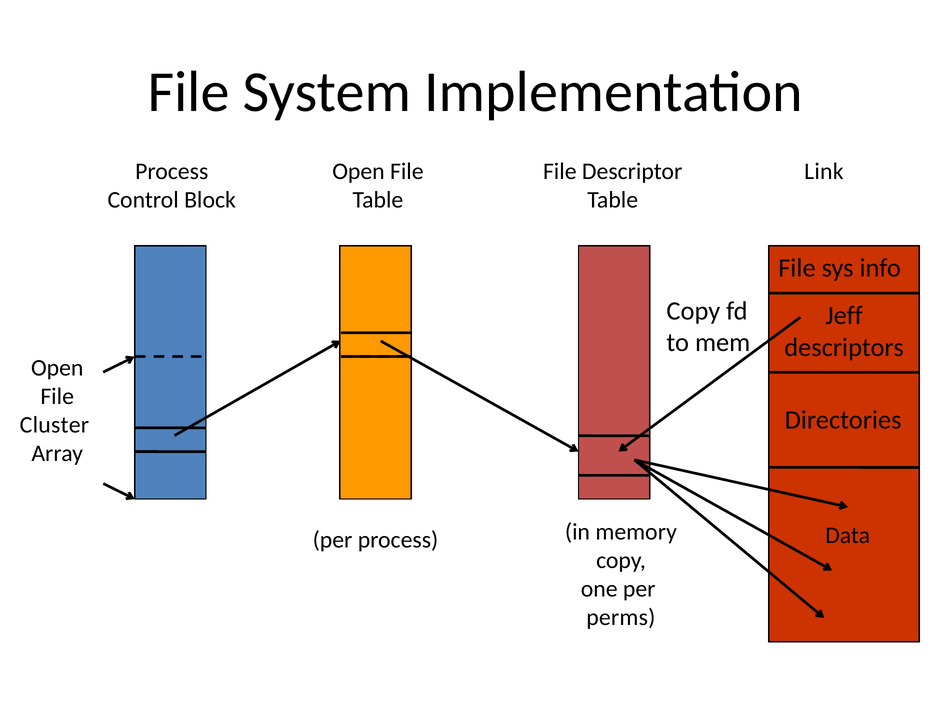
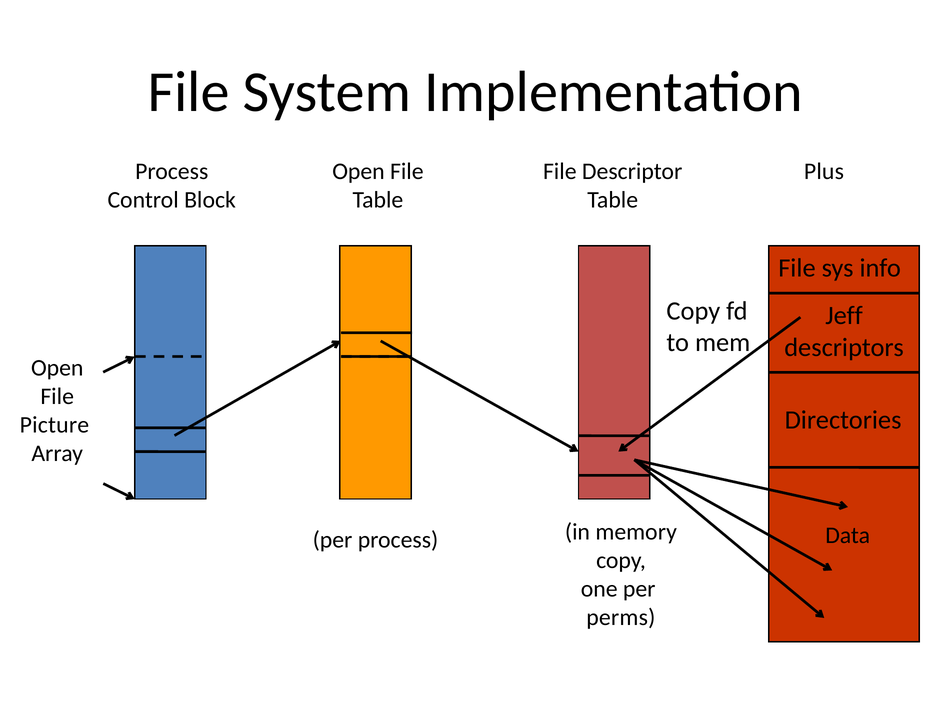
Link: Link -> Plus
Cluster: Cluster -> Picture
